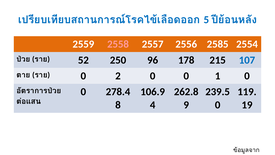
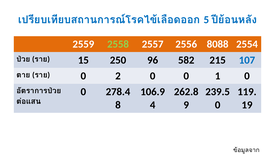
2558 colour: pink -> light green
2585: 2585 -> 8088
52: 52 -> 15
178: 178 -> 582
